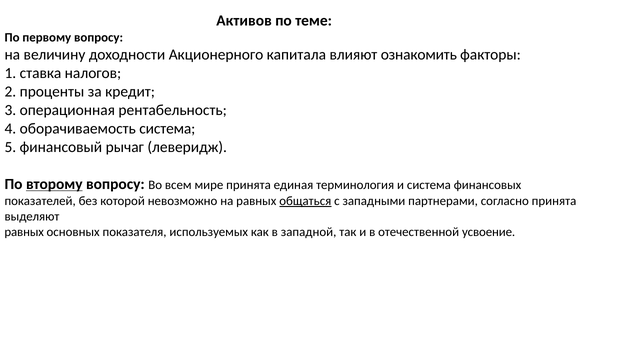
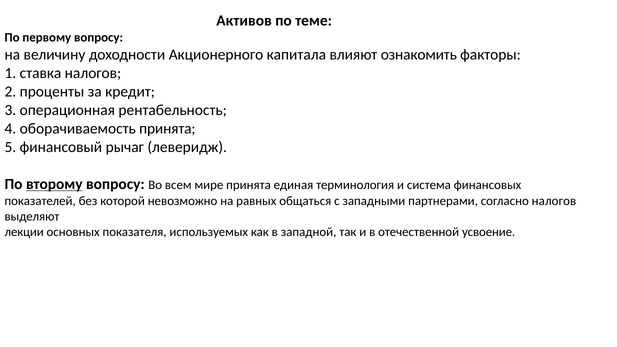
оборачиваемость система: система -> принята
общаться underline: present -> none
согласно принята: принята -> налогов
равных at (24, 232): равных -> лекции
